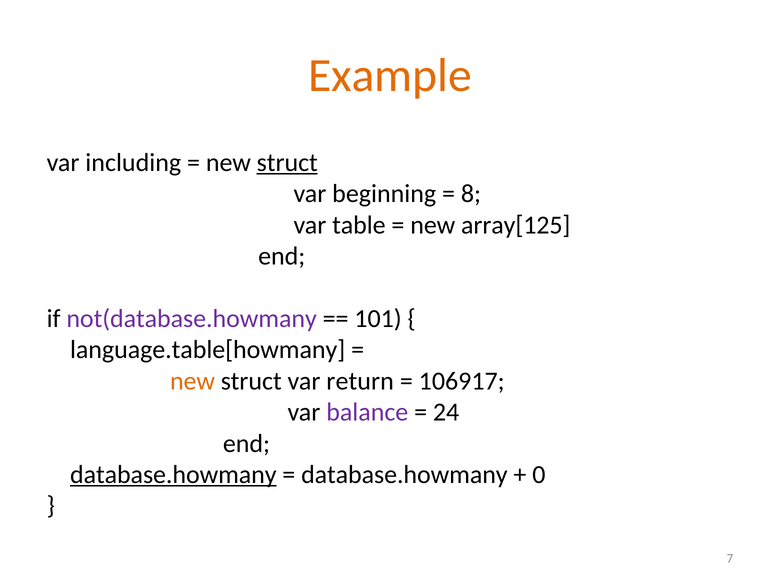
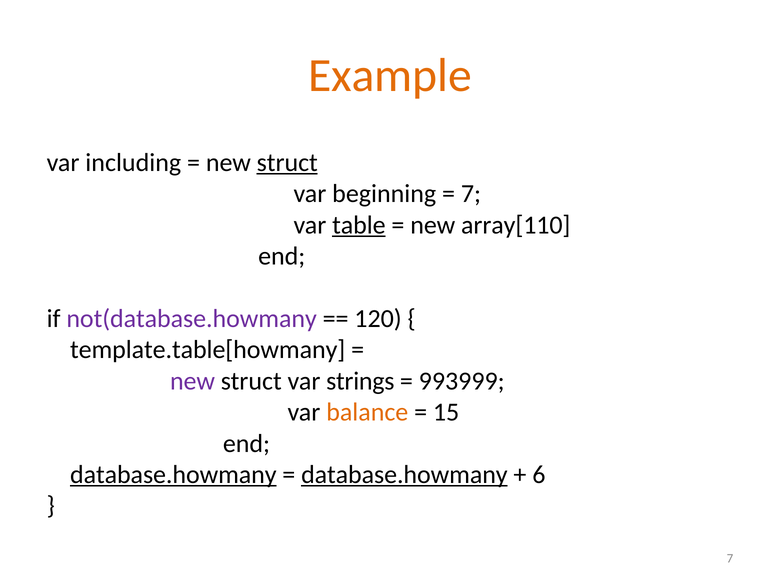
8 at (471, 194): 8 -> 7
table underline: none -> present
array[125: array[125 -> array[110
101: 101 -> 120
language.table[howmany: language.table[howmany -> template.table[howmany
new at (193, 381) colour: orange -> purple
return: return -> strings
106917: 106917 -> 993999
balance colour: purple -> orange
24: 24 -> 15
database.howmany at (404, 475) underline: none -> present
0: 0 -> 6
